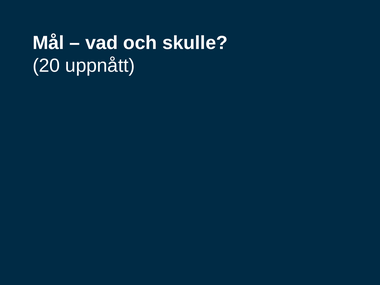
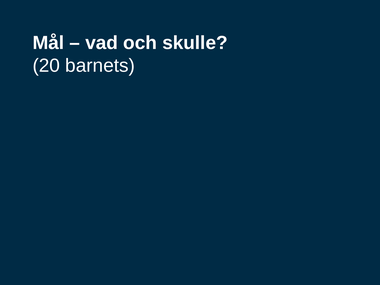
uppnått: uppnått -> barnets
